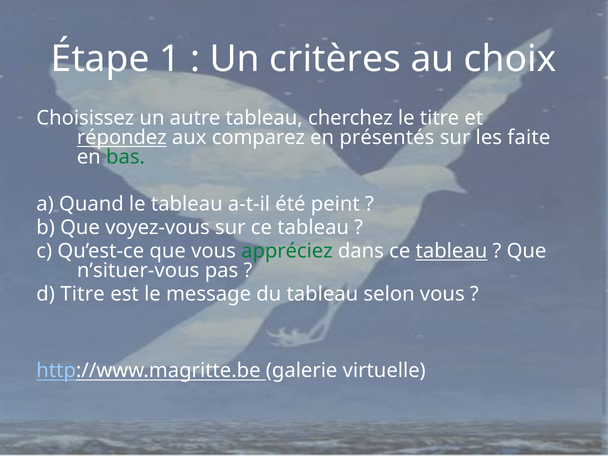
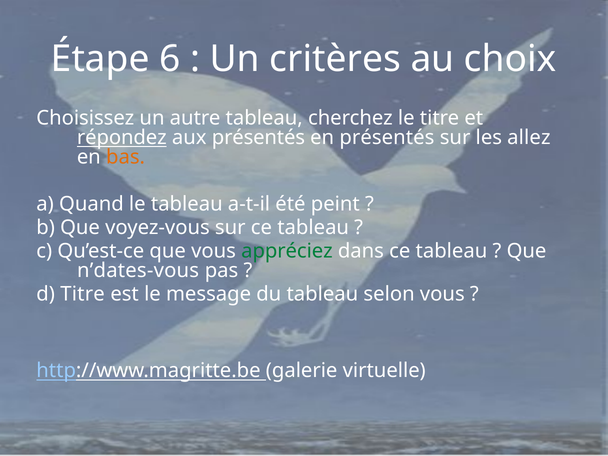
1: 1 -> 6
aux comparez: comparez -> présentés
faite: faite -> allez
bas colour: green -> orange
tableau at (451, 251) underline: present -> none
n’situer-vous: n’situer-vous -> n’dates-vous
